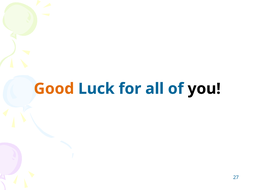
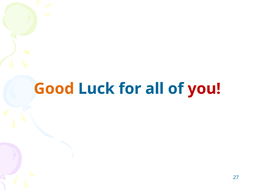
you colour: black -> red
